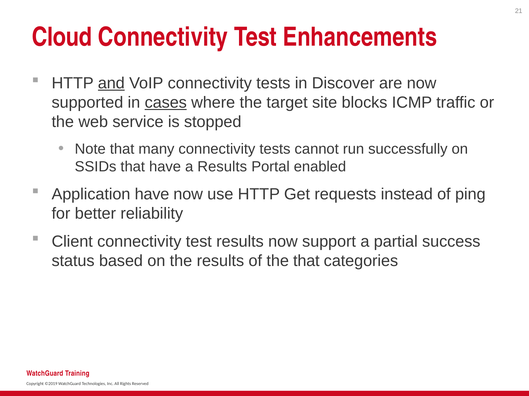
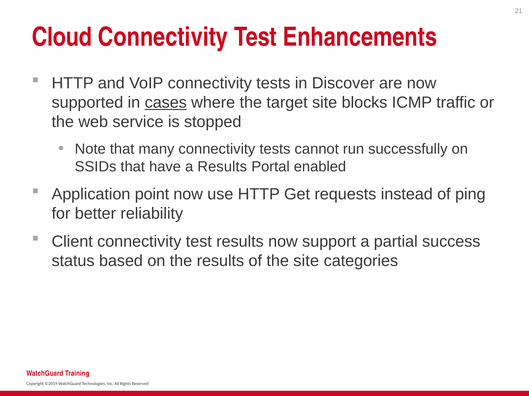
and underline: present -> none
Application have: have -> point
the that: that -> site
